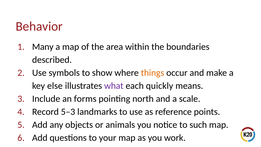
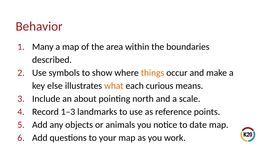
what colour: purple -> orange
quickly: quickly -> curious
forms: forms -> about
5–3: 5–3 -> 1–3
such: such -> date
